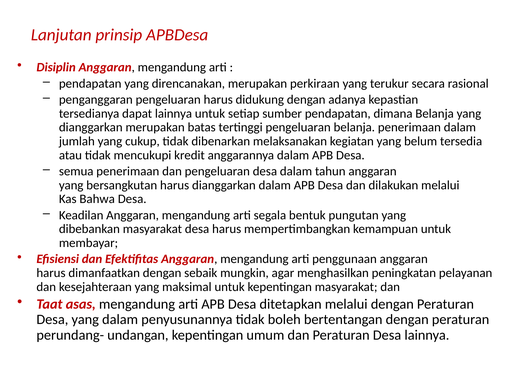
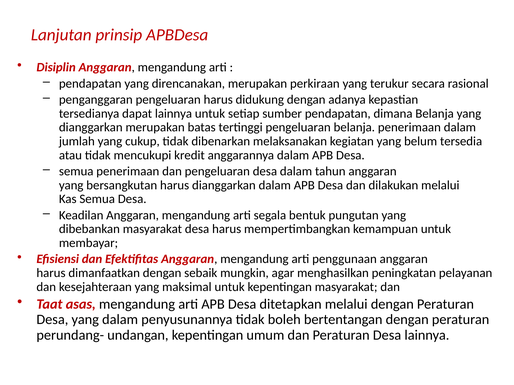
Kas Bahwa: Bahwa -> Semua
